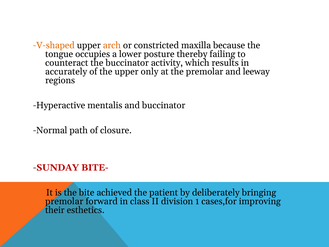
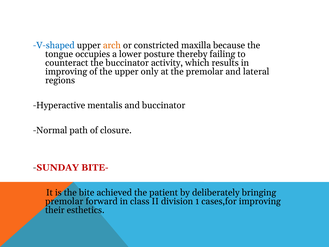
V-shaped colour: orange -> blue
accurately at (66, 72): accurately -> improving
leeway: leeway -> lateral
